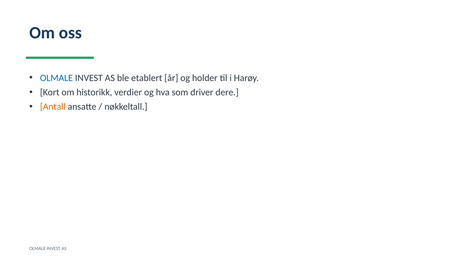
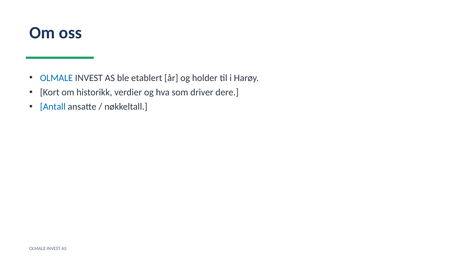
Antall colour: orange -> blue
